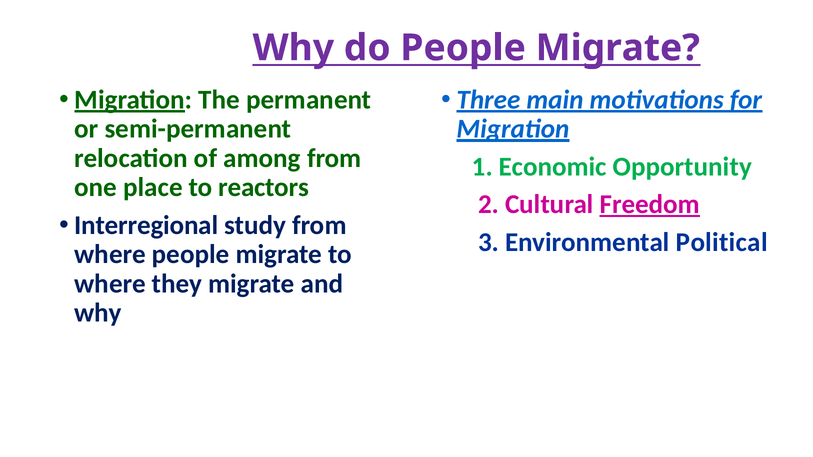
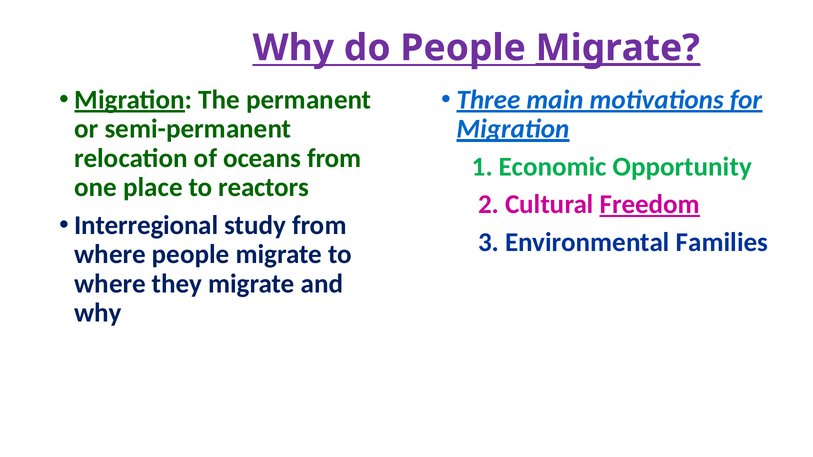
Migrate at (618, 48) underline: none -> present
among: among -> oceans
Political: Political -> Families
